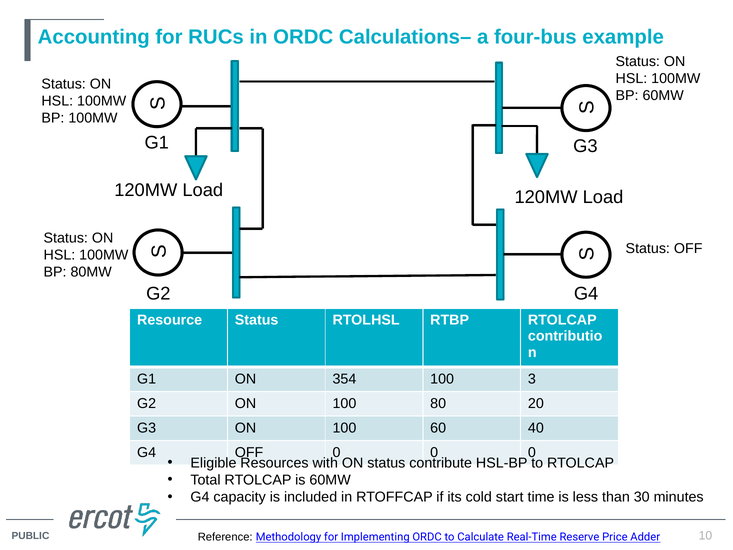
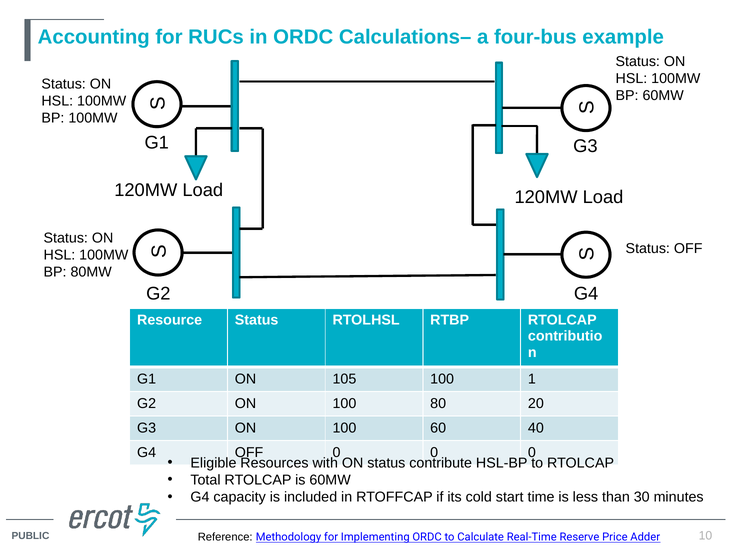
354: 354 -> 105
3: 3 -> 1
